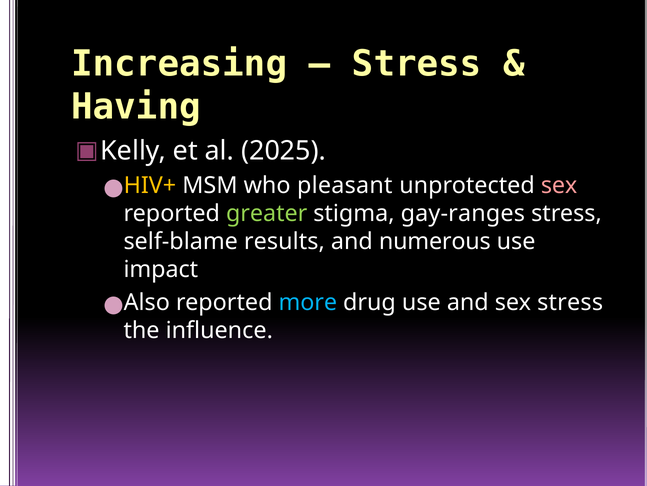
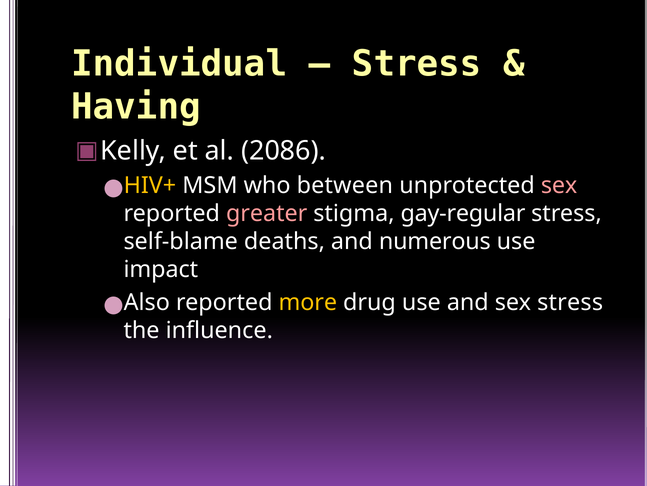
Increasing: Increasing -> Individual
2025: 2025 -> 2086
pleasant: pleasant -> between
greater colour: light green -> pink
gay-ranges: gay-ranges -> gay-regular
results: results -> deaths
more colour: light blue -> yellow
